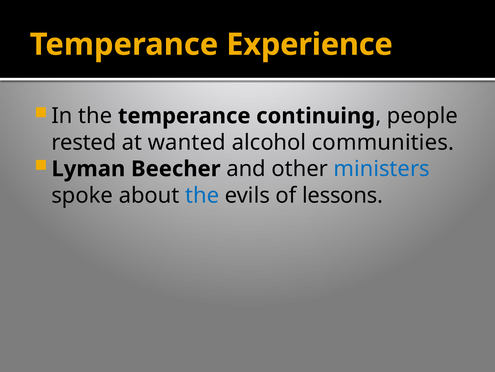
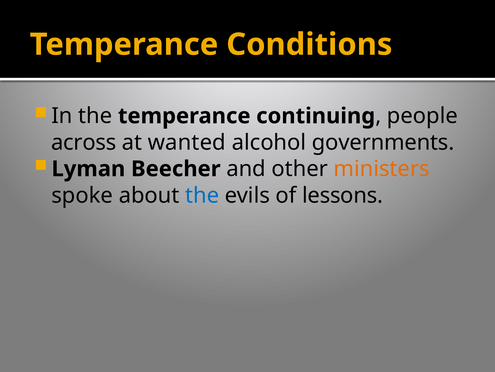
Experience: Experience -> Conditions
rested: rested -> across
communities: communities -> governments
ministers colour: blue -> orange
